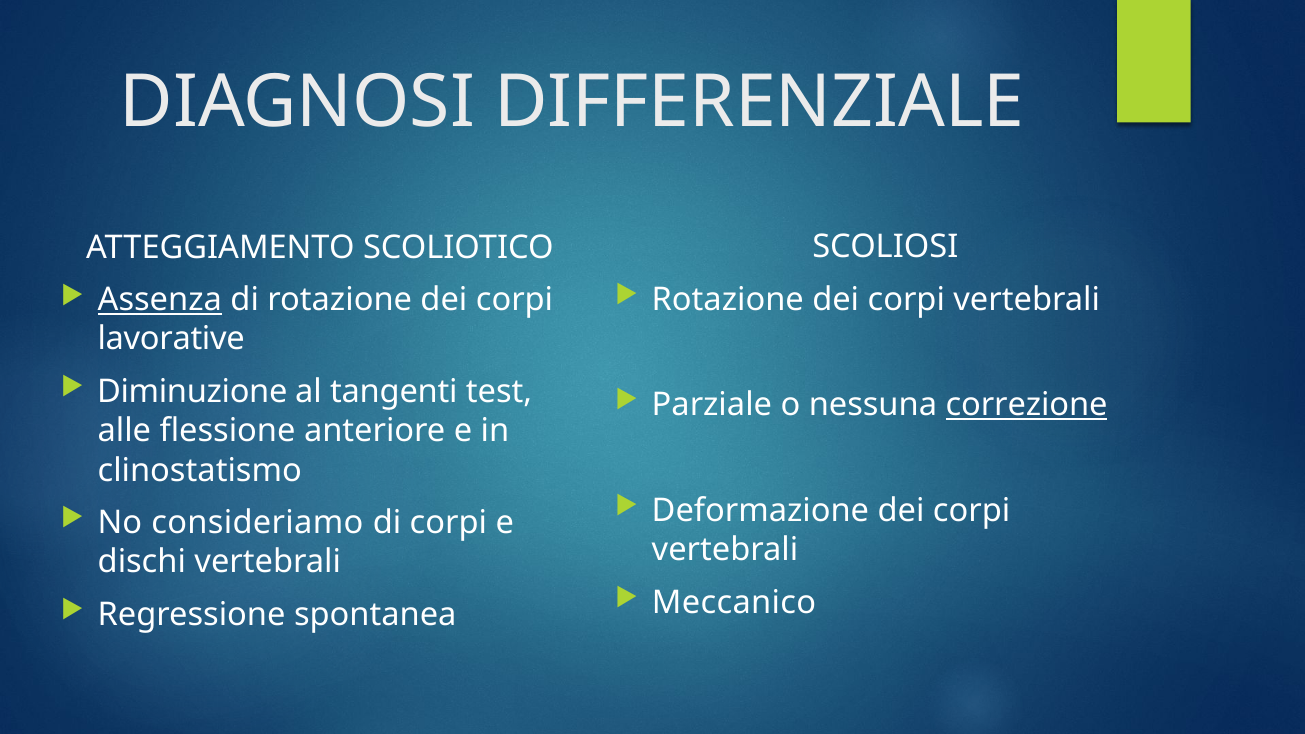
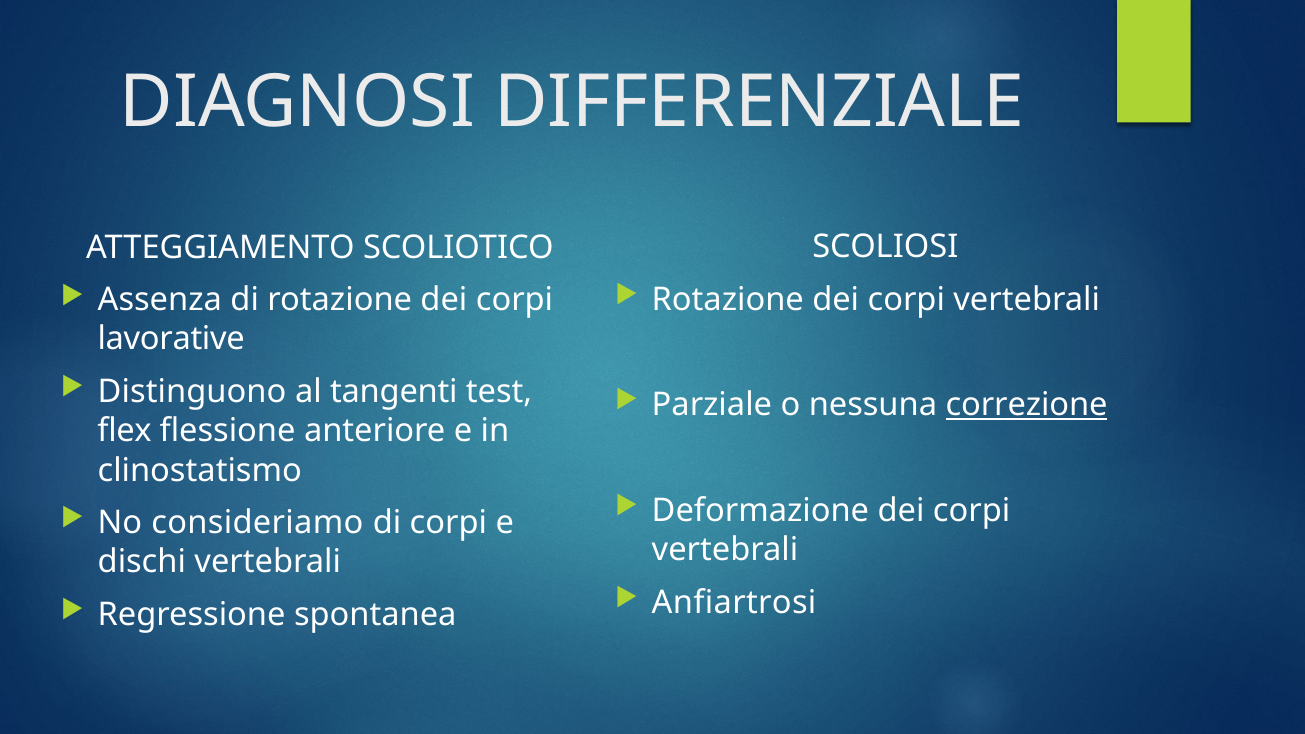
Assenza underline: present -> none
Diminuzione: Diminuzione -> Distinguono
alle: alle -> flex
Meccanico: Meccanico -> Anfiartrosi
